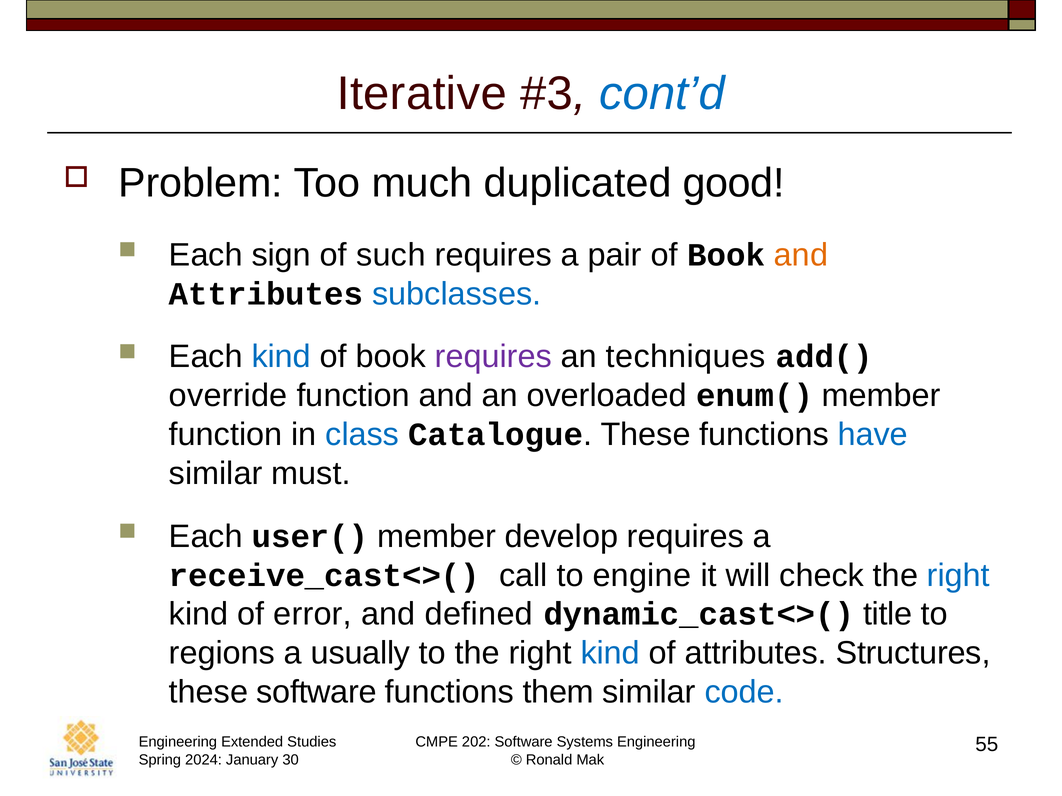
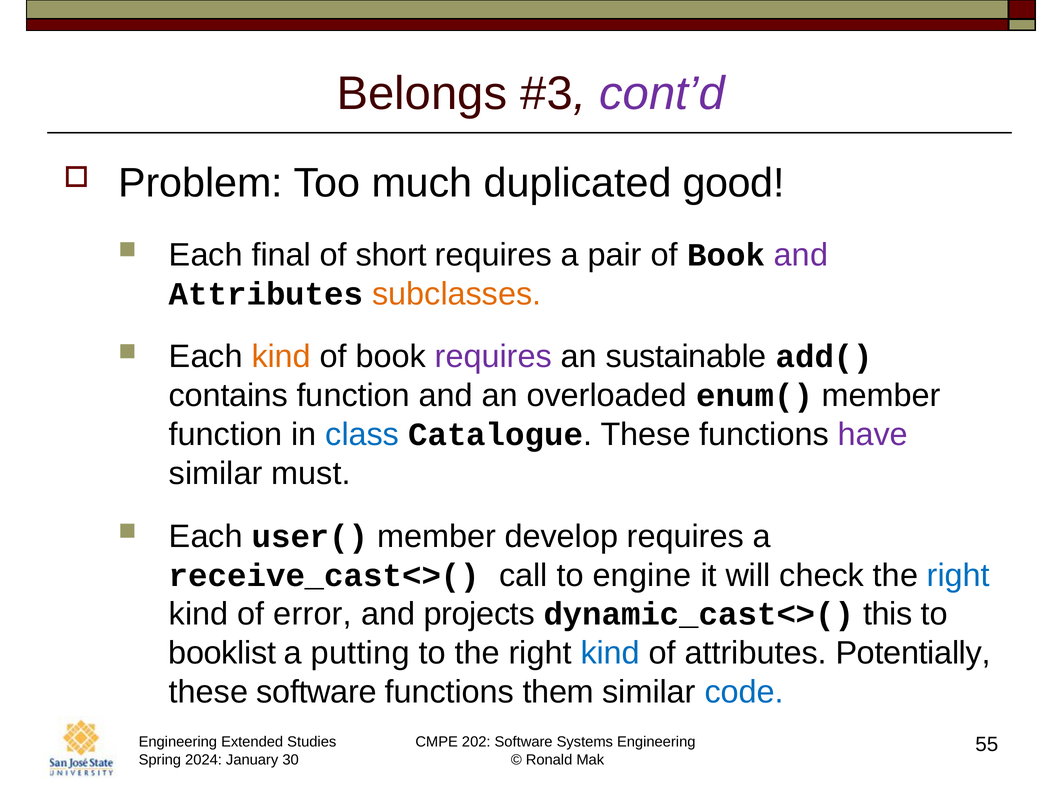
Iterative: Iterative -> Belongs
cont’d colour: blue -> purple
sign: sign -> final
such: such -> short
and at (801, 255) colour: orange -> purple
subclasses colour: blue -> orange
kind at (281, 357) colour: blue -> orange
techniques: techniques -> sustainable
override: override -> contains
have colour: blue -> purple
defined: defined -> projects
title: title -> this
regions: regions -> booklist
usually: usually -> putting
Structures: Structures -> Potentially
